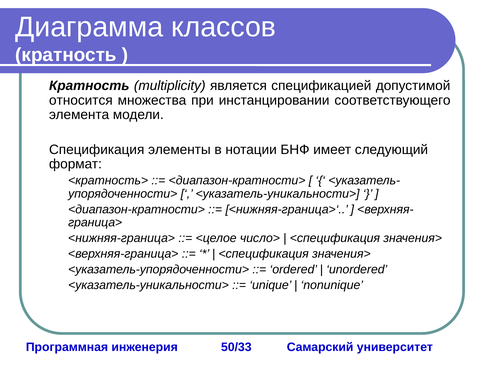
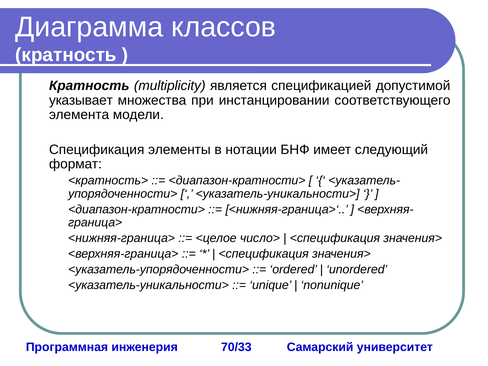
относится: относится -> указывает
50/33: 50/33 -> 70/33
